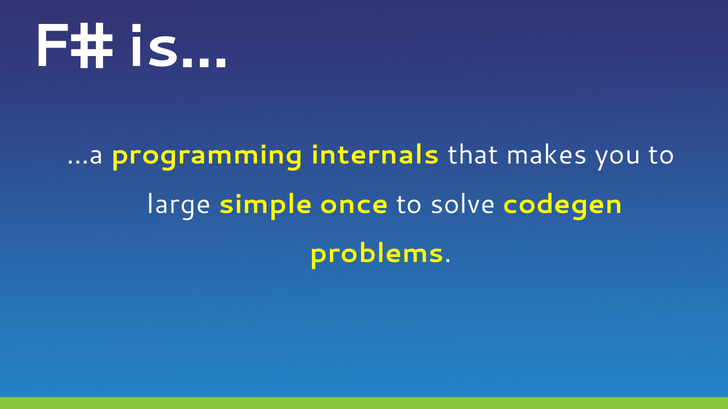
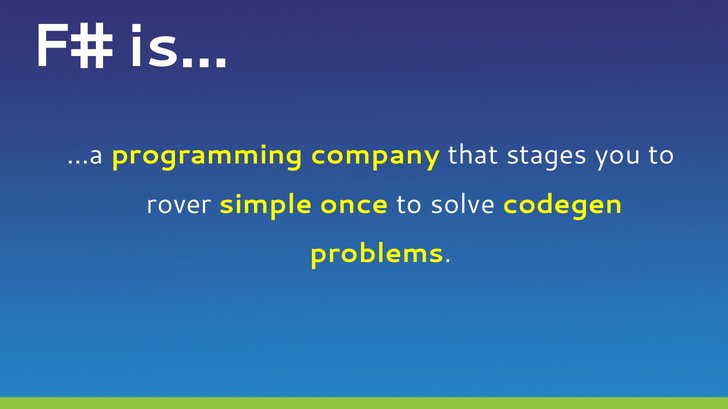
internals: internals -> company
makes: makes -> stages
large: large -> rover
